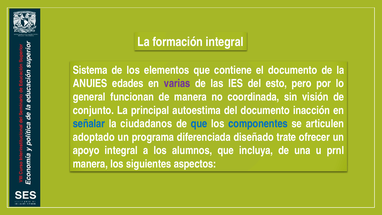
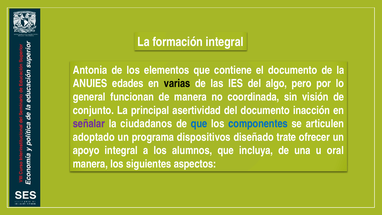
Sistema: Sistema -> Antonia
varias colour: purple -> black
esto: esto -> algo
autoestima: autoestima -> asertividad
señalar colour: blue -> purple
diferenciada: diferenciada -> dispositivos
prnl: prnl -> oral
